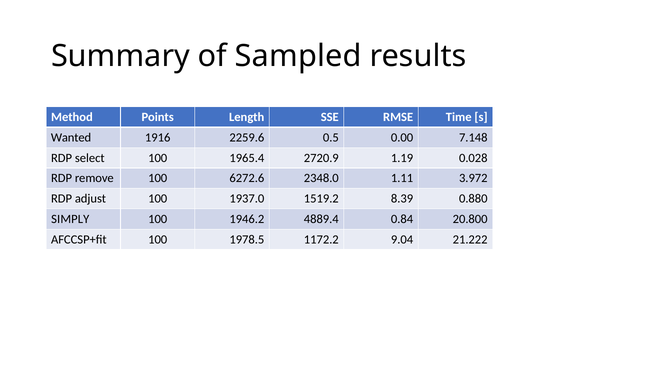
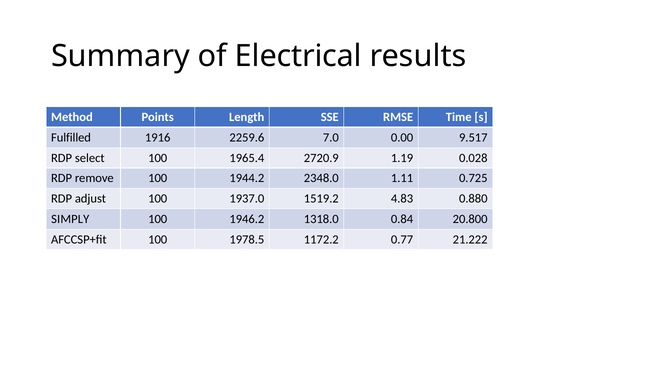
Sampled: Sampled -> Electrical
Wanted: Wanted -> Fulfilled
0.5: 0.5 -> 7.0
7.148: 7.148 -> 9.517
6272.6: 6272.6 -> 1944.2
3.972: 3.972 -> 0.725
8.39: 8.39 -> 4.83
4889.4: 4889.4 -> 1318.0
9.04: 9.04 -> 0.77
